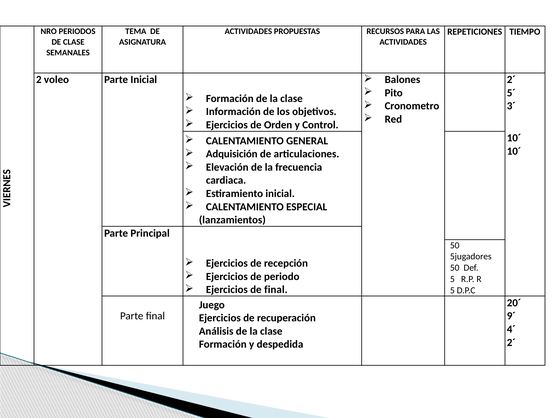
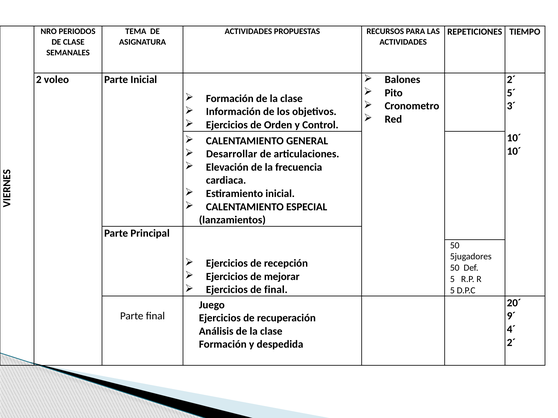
Adquisición: Adquisición -> Desarrollar
periodo: periodo -> mejorar
